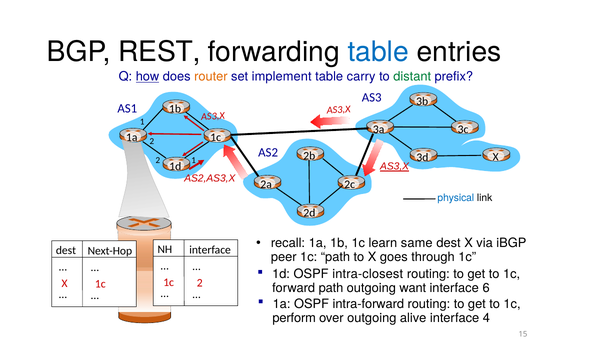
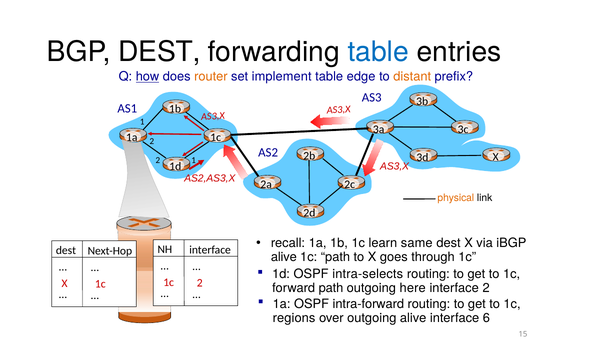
BGP REST: REST -> DEST
carry: carry -> edge
distant colour: green -> orange
AS3,X at (395, 166) underline: present -> none
physical colour: blue -> orange
peer at (284, 256): peer -> alive
intra-closest: intra-closest -> intra-selects
want: want -> here
interface 6: 6 -> 2
perform: perform -> regions
4: 4 -> 6
